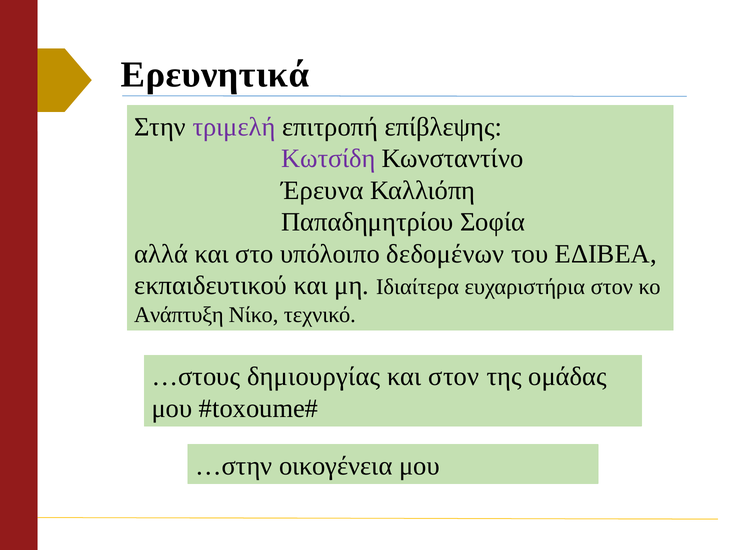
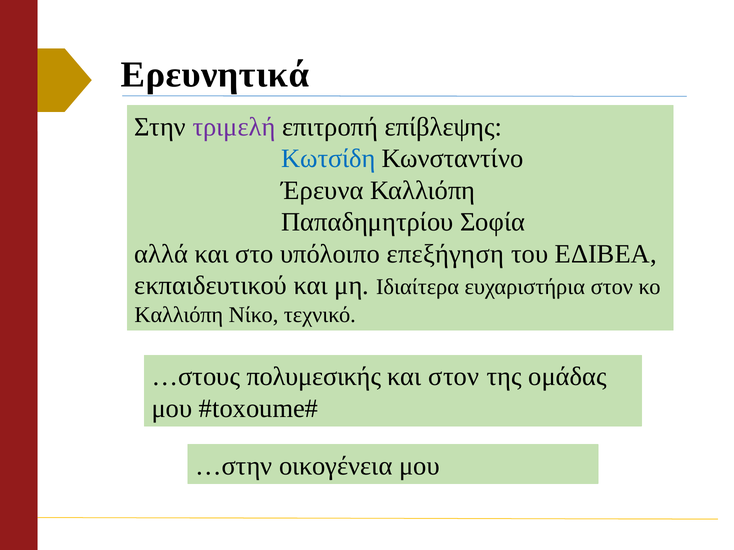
Κωτσίδη colour: purple -> blue
δεδομένων: δεδομένων -> επεξήγηση
Ανάπτυξη at (179, 315): Ανάπτυξη -> Καλλιόπη
δημιουργίας: δημιουργίας -> πολυμεσικής
